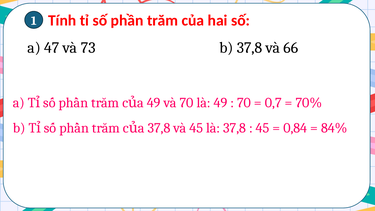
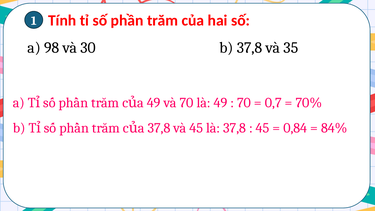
47: 47 -> 98
73: 73 -> 30
66: 66 -> 35
